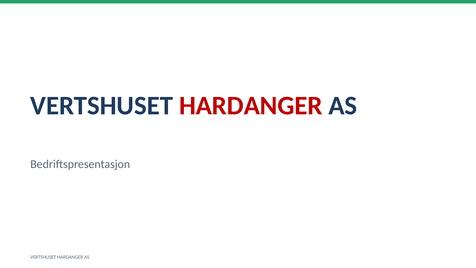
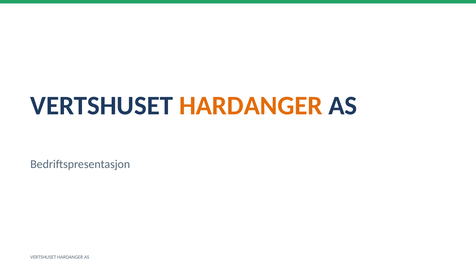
HARDANGER at (251, 106) colour: red -> orange
